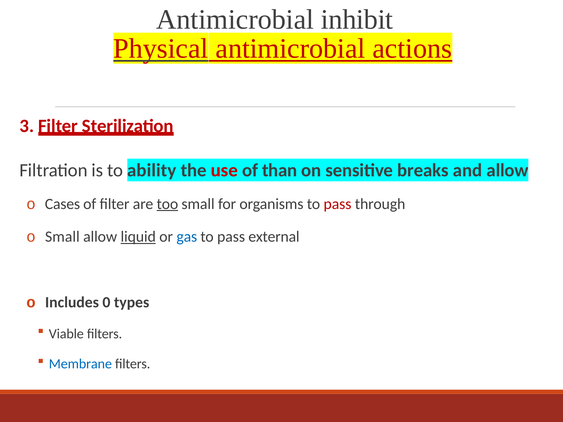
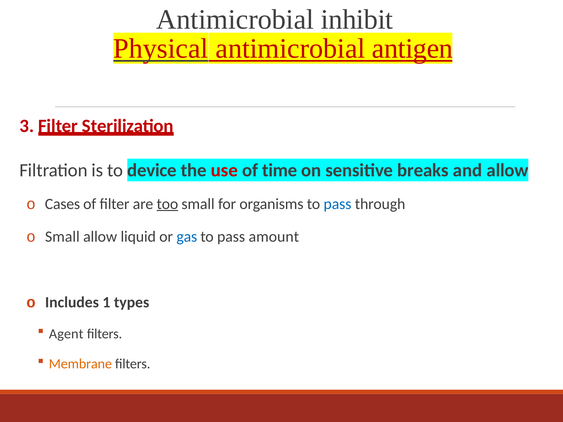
actions: actions -> antigen
ability: ability -> device
than: than -> time
pass at (338, 204) colour: red -> blue
liquid underline: present -> none
external: external -> amount
0: 0 -> 1
Viable: Viable -> Agent
Membrane colour: blue -> orange
